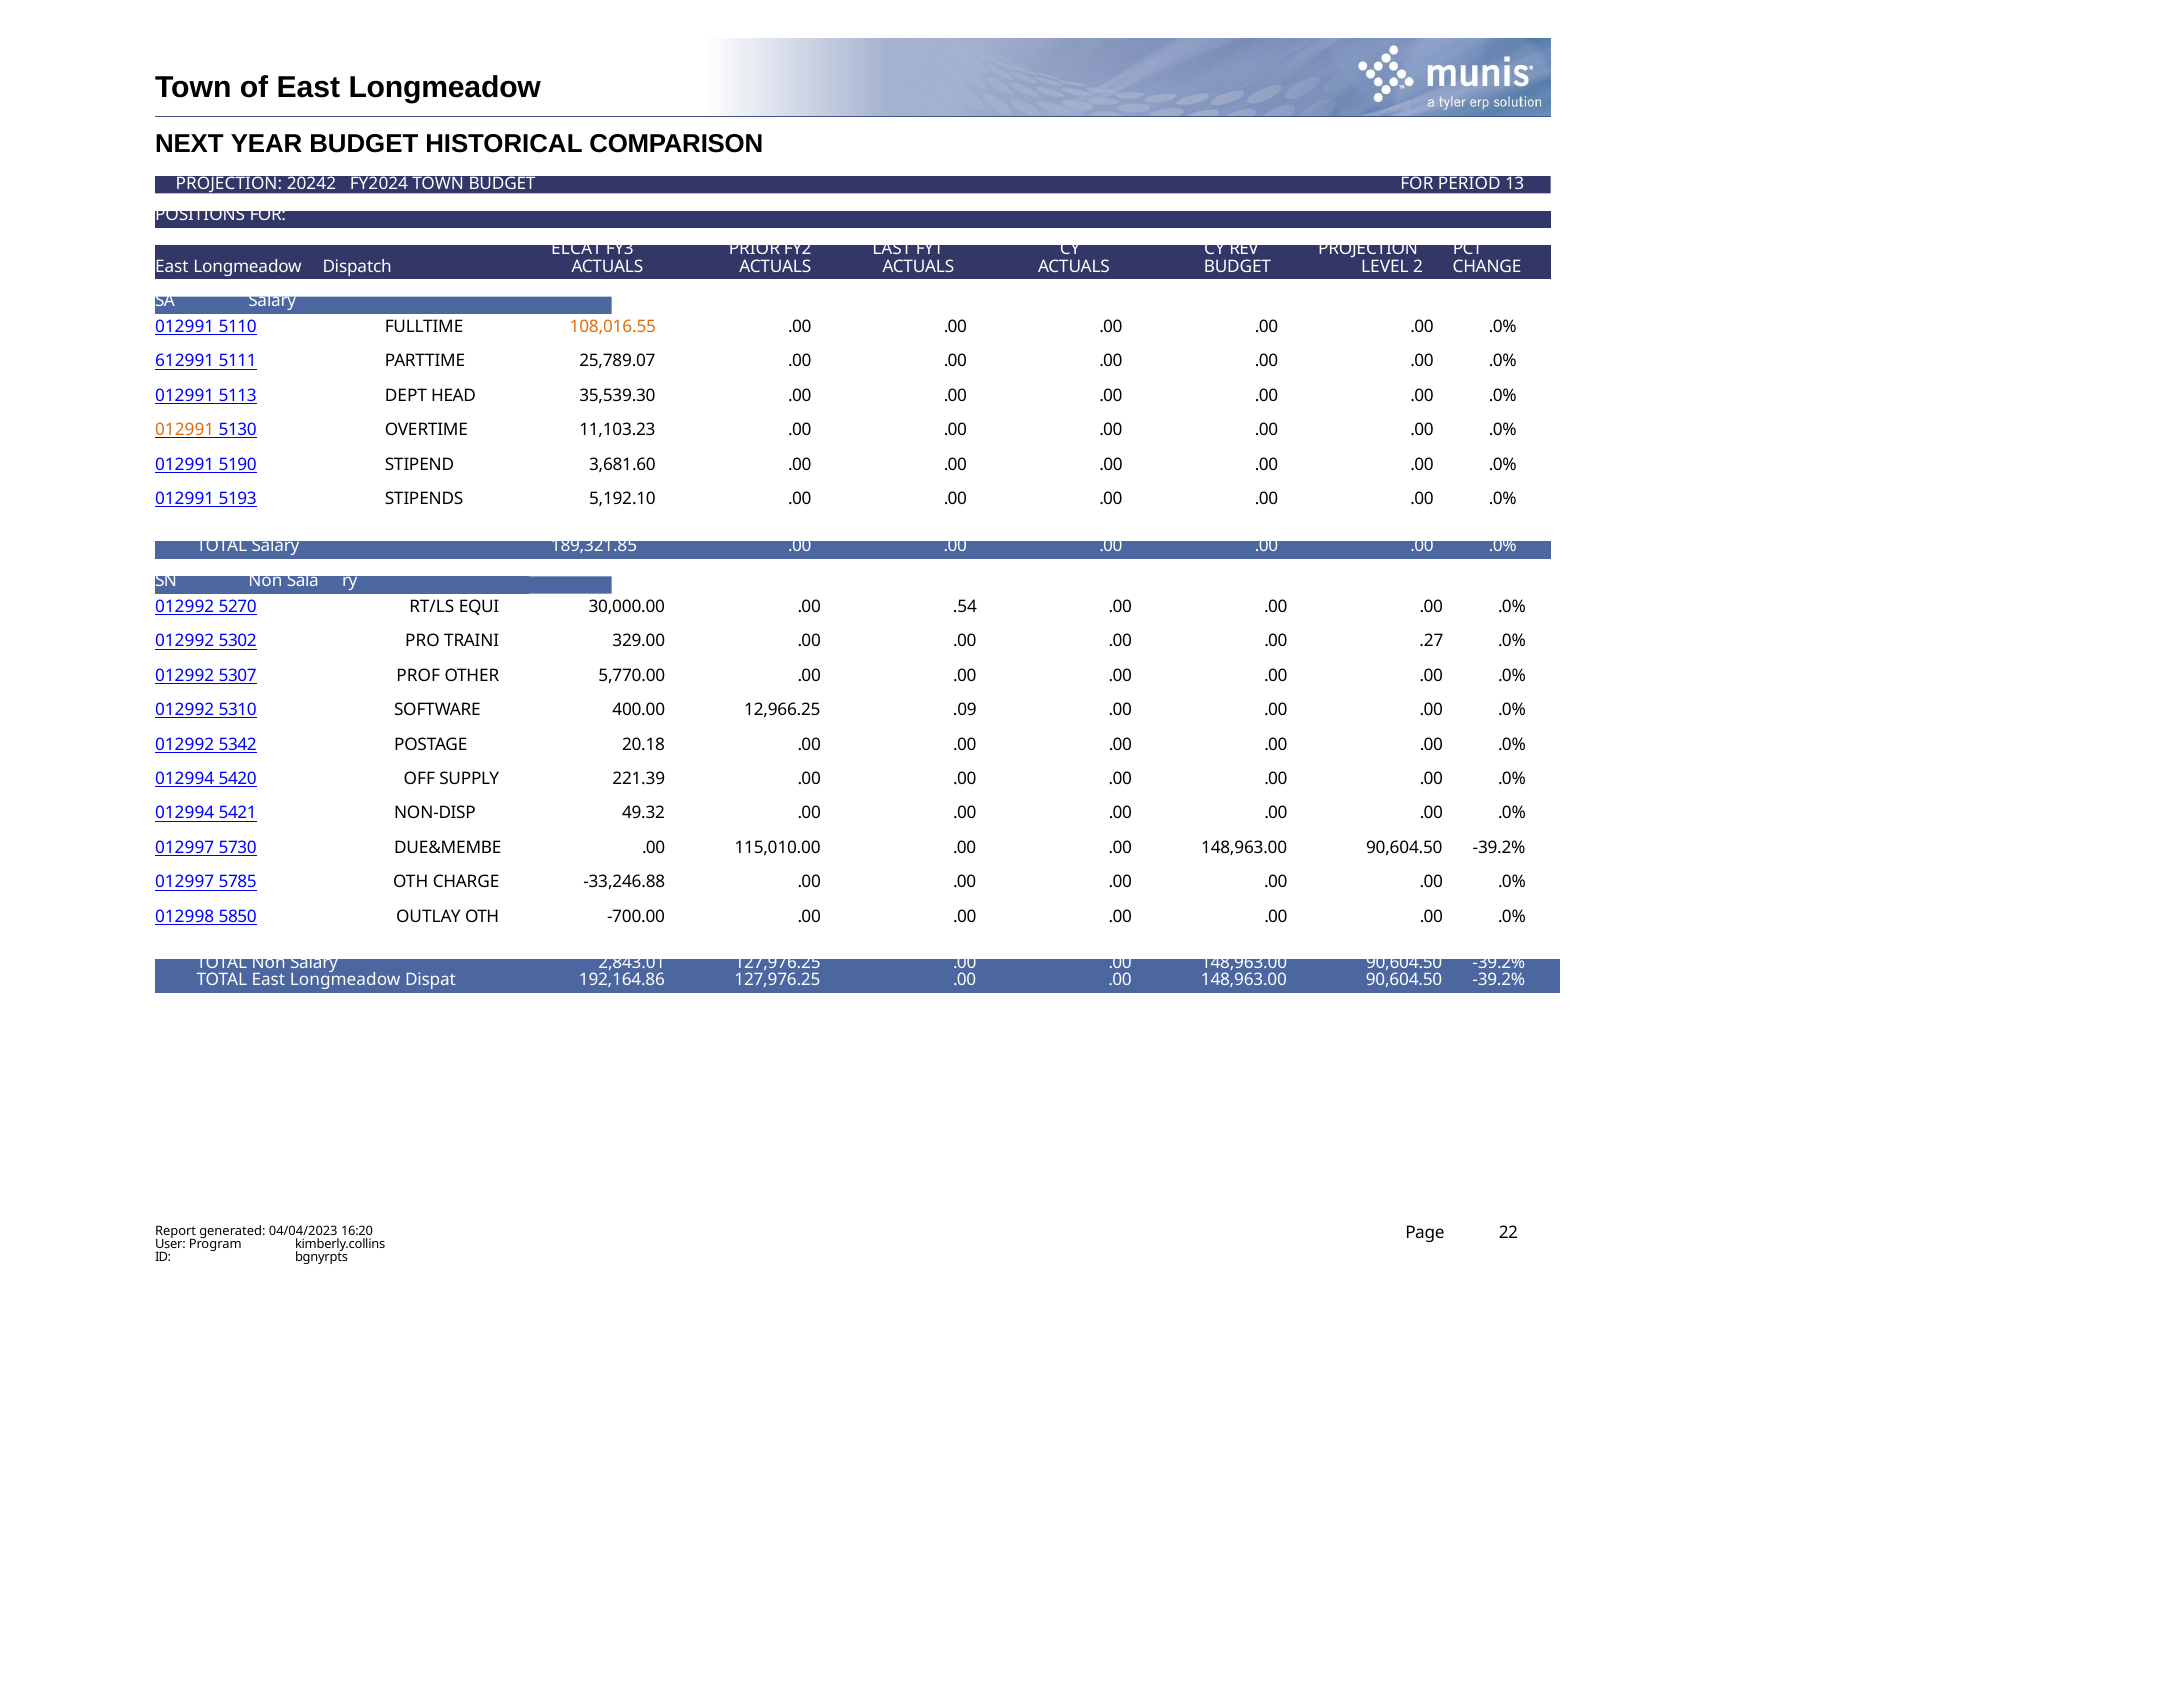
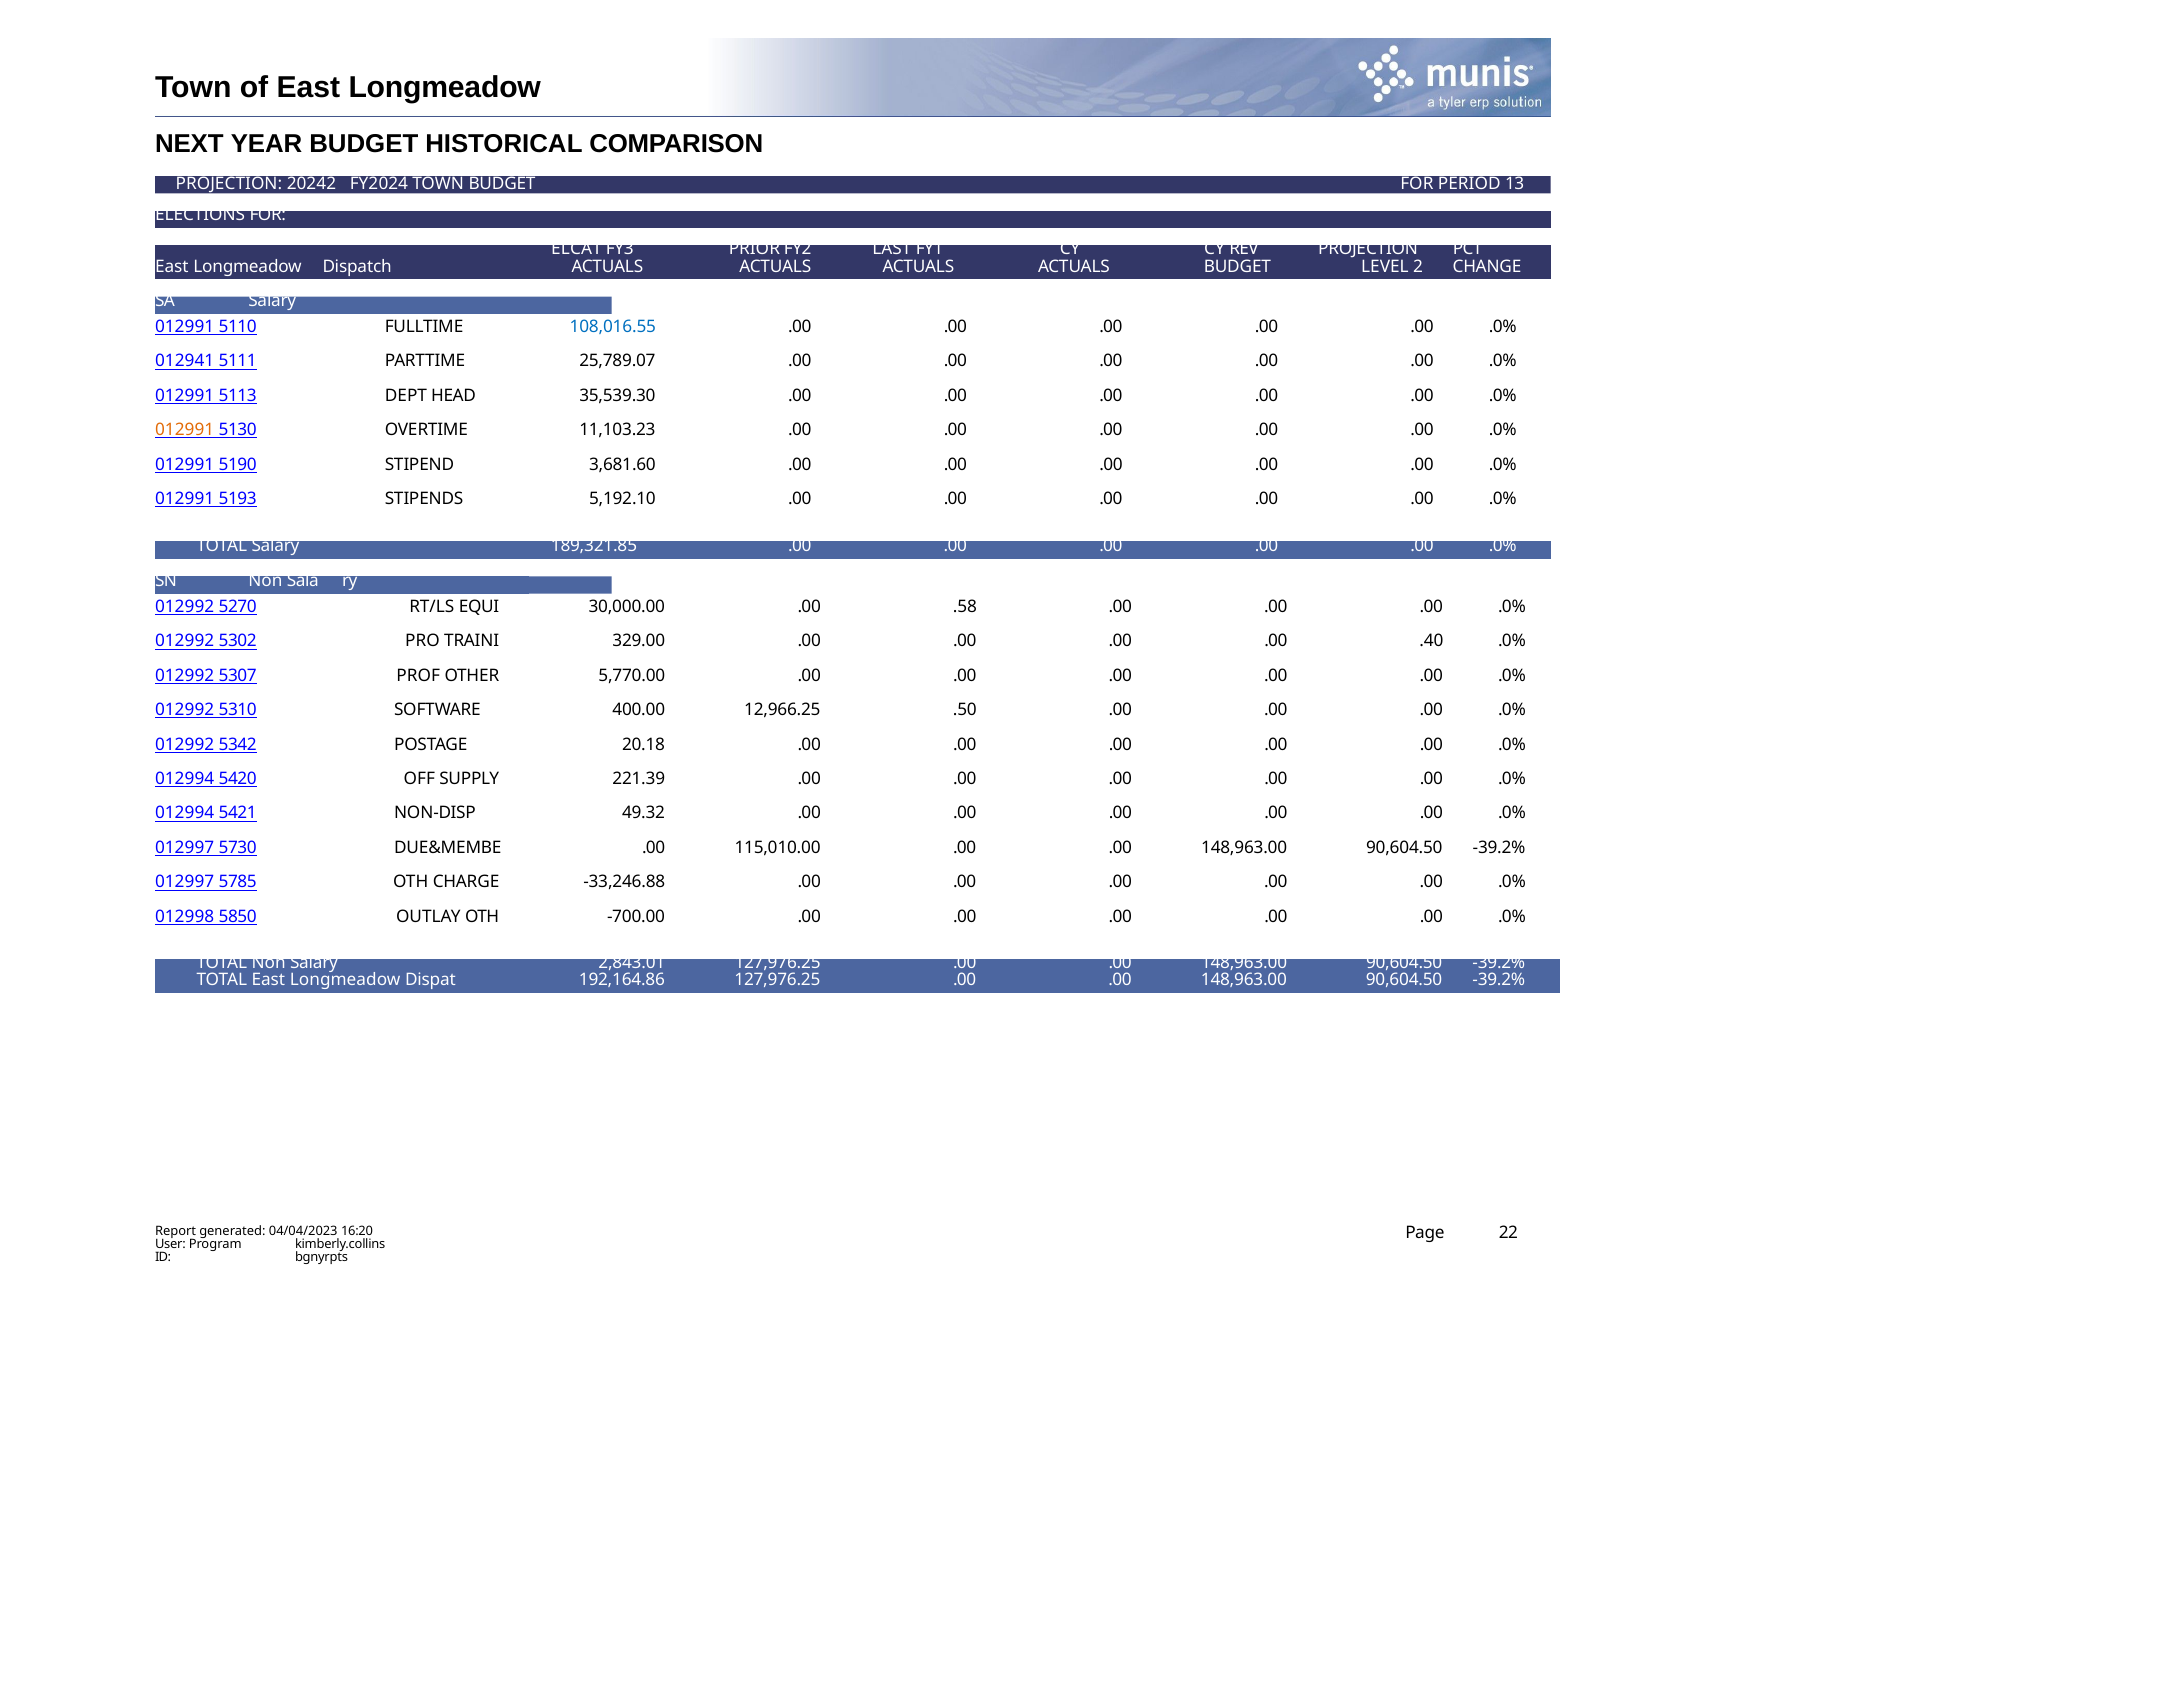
POSITIONS: POSITIONS -> ELECTIONS
108,016.55 colour: orange -> blue
612991: 612991 -> 012941
.54: .54 -> .58
.27: .27 -> .40
.09: .09 -> .50
